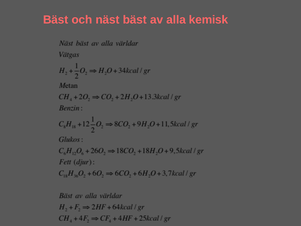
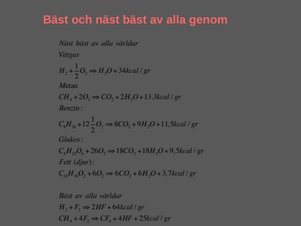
kemisk: kemisk -> genom
